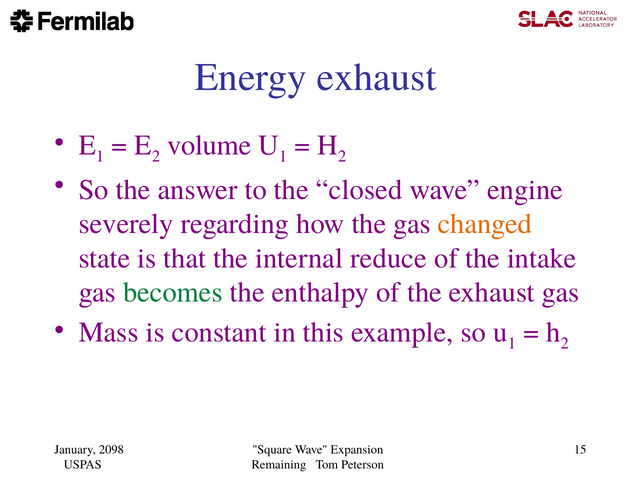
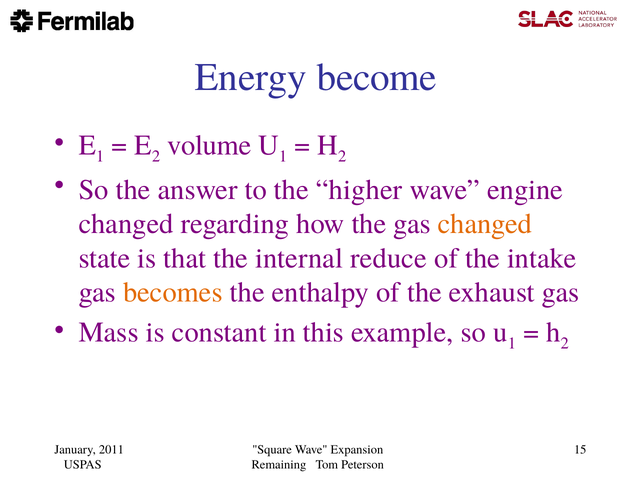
Energy exhaust: exhaust -> become
closed: closed -> higher
severely at (126, 224): severely -> changed
becomes colour: green -> orange
2098: 2098 -> 2011
